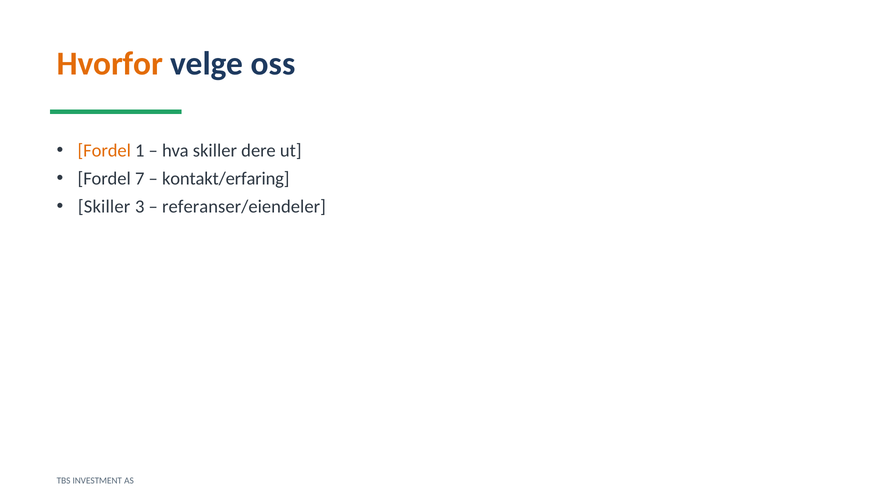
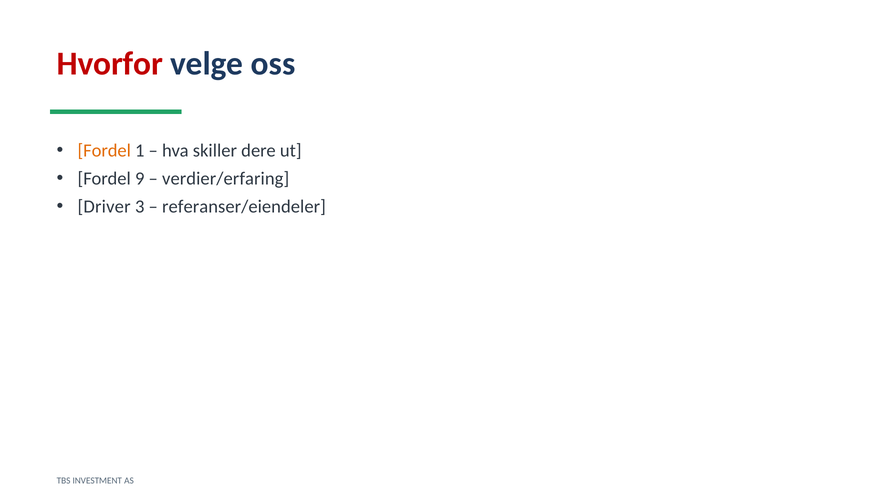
Hvorfor colour: orange -> red
7: 7 -> 9
kontakt/erfaring: kontakt/erfaring -> verdier/erfaring
Skiller at (104, 207): Skiller -> Driver
